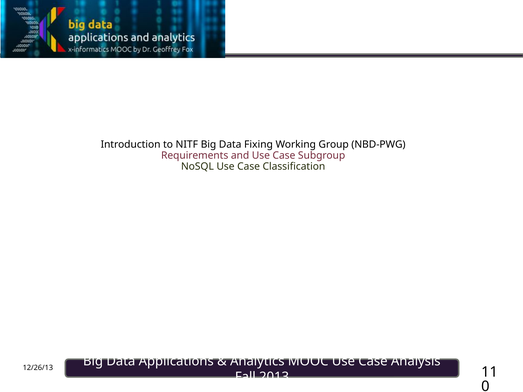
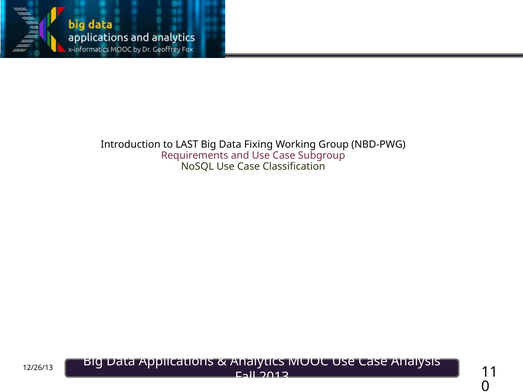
NITF: NITF -> LAST
